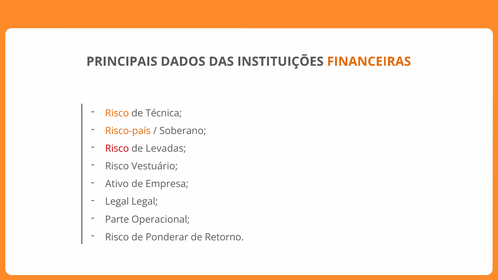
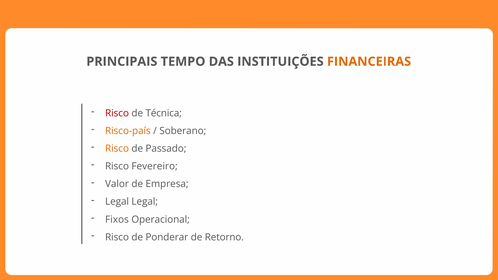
DADOS: DADOS -> TEMPO
Risco at (117, 113) colour: orange -> red
Risco at (117, 149) colour: red -> orange
Levadas: Levadas -> Passado
Vestuário: Vestuário -> Fevereiro
Ativo: Ativo -> Valor
Parte: Parte -> Fixos
